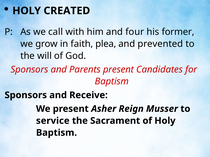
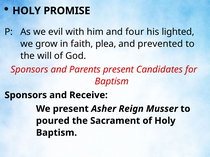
CREATED: CREATED -> PROMISE
call: call -> evil
former: former -> lighted
service: service -> poured
